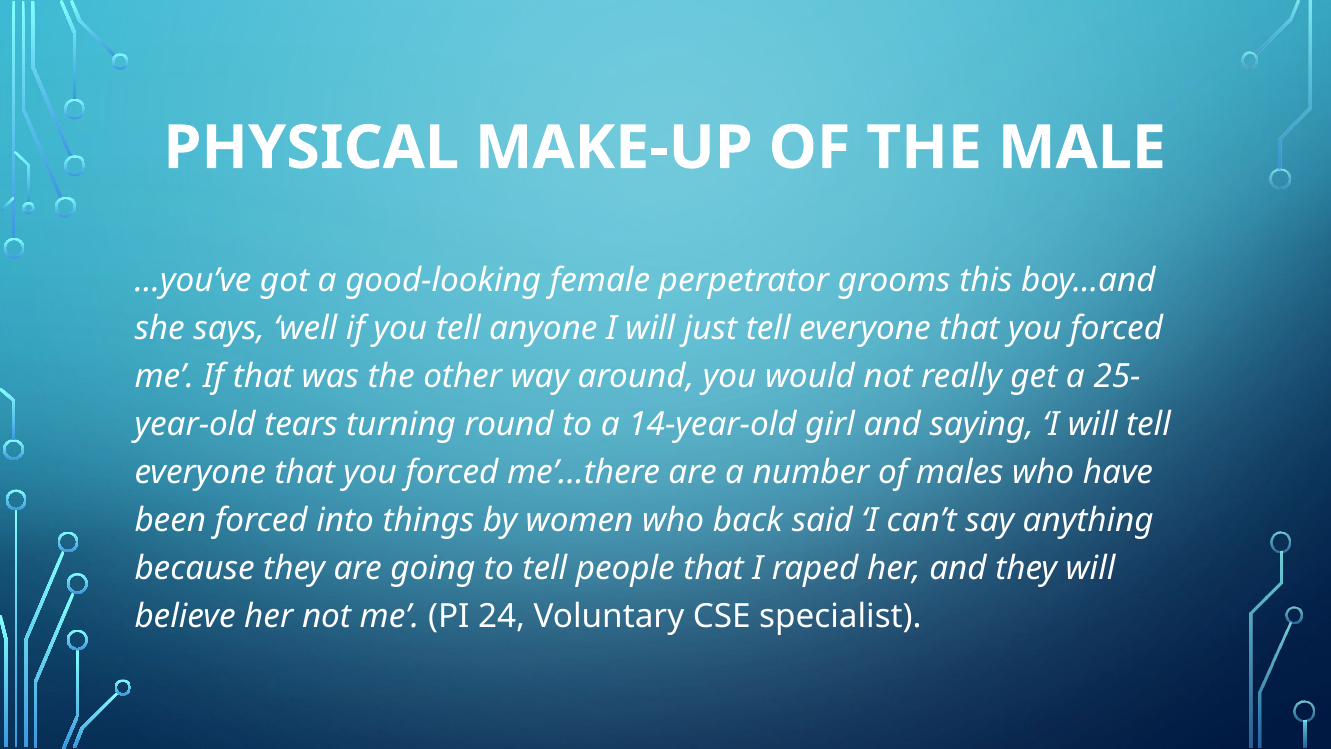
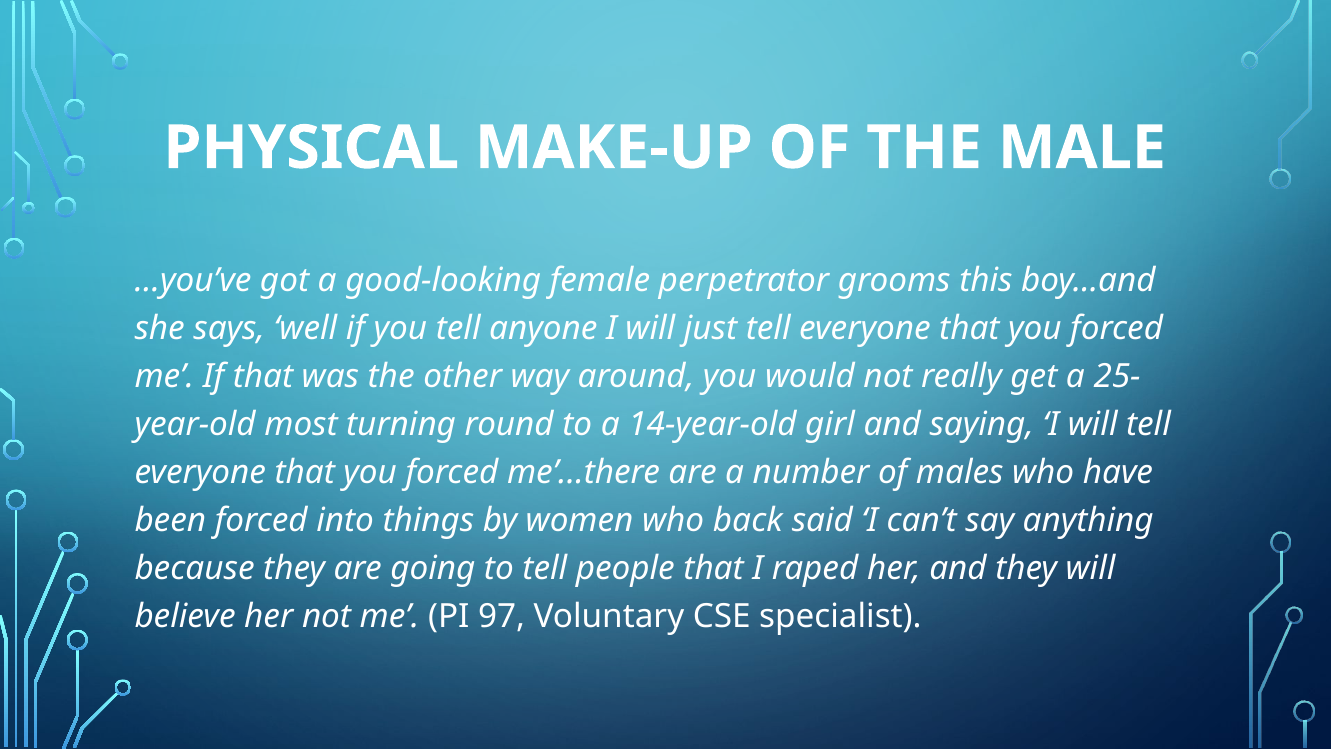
tears: tears -> most
24: 24 -> 97
